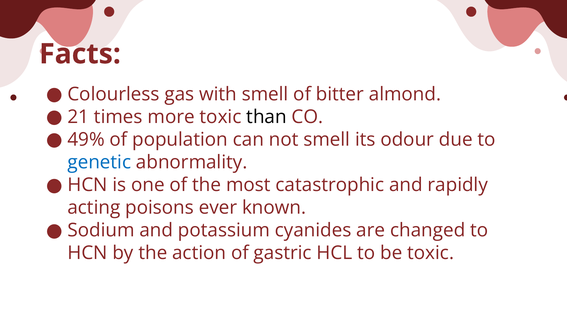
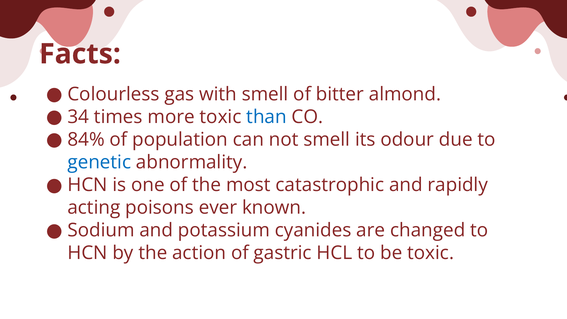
21: 21 -> 34
than colour: black -> blue
49%: 49% -> 84%
